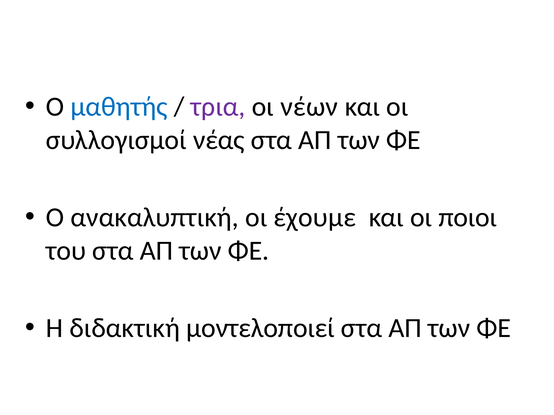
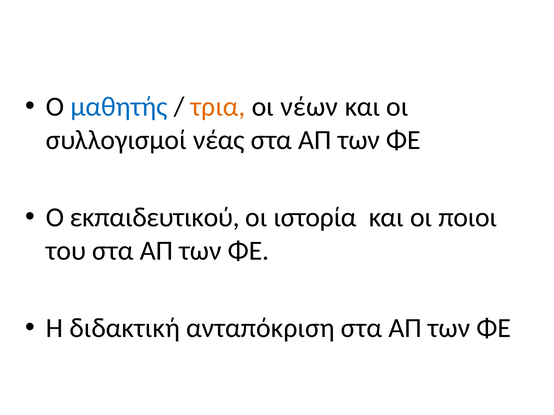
τρια colour: purple -> orange
ανακαλυπτική: ανακαλυπτική -> εκπαιδευτικού
έχουμε: έχουμε -> ιστορία
μοντελοποιεί: μοντελοποιεί -> ανταπόκριση
